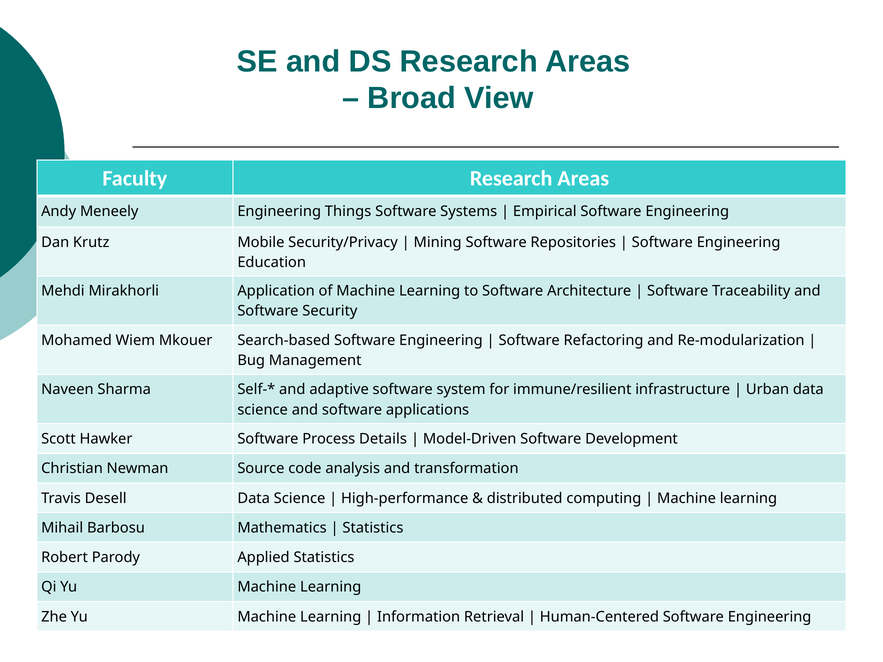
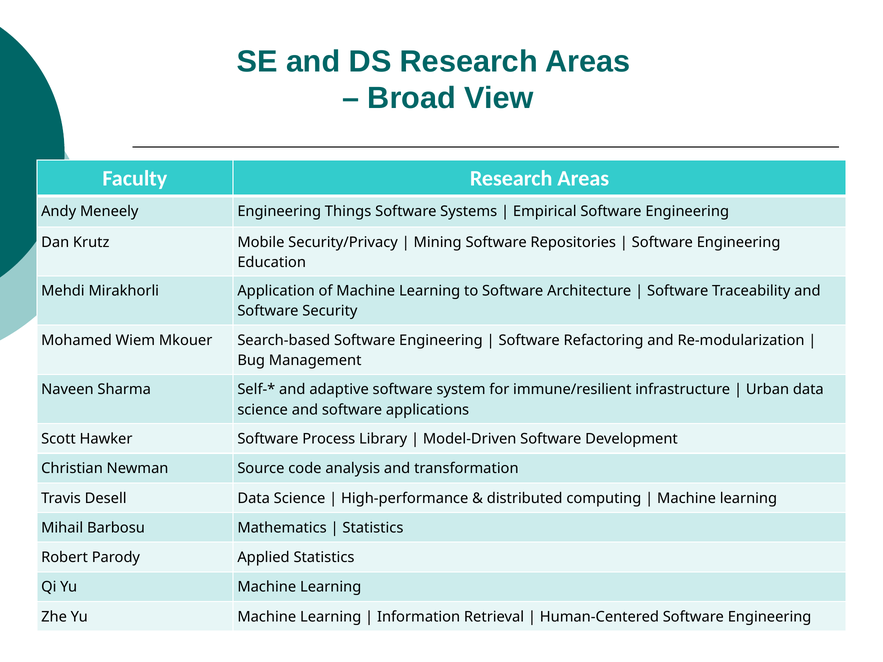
Details: Details -> Library
